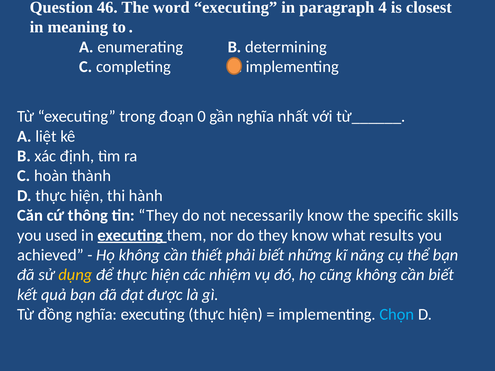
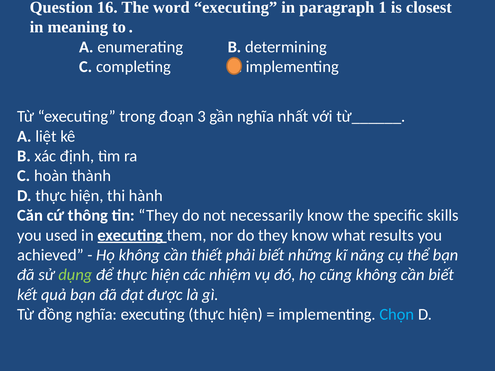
46: 46 -> 16
4: 4 -> 1
0: 0 -> 3
dụng colour: yellow -> light green
